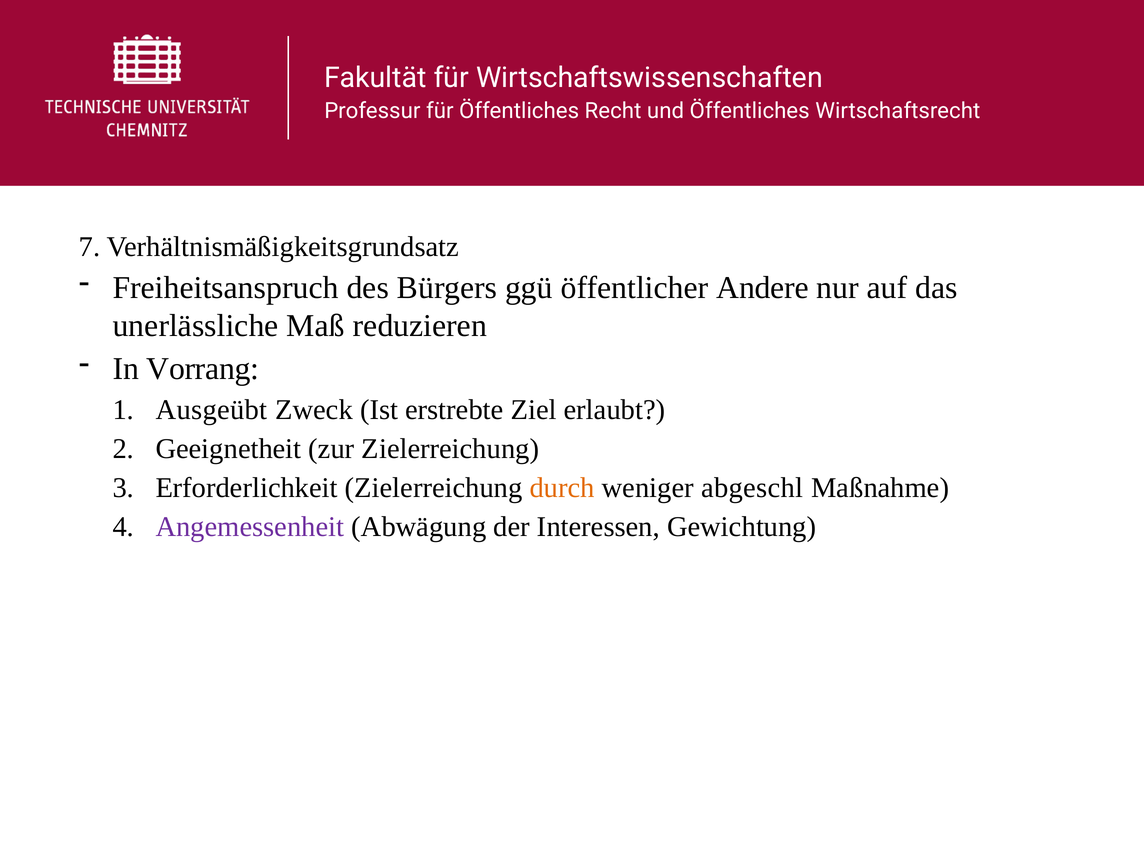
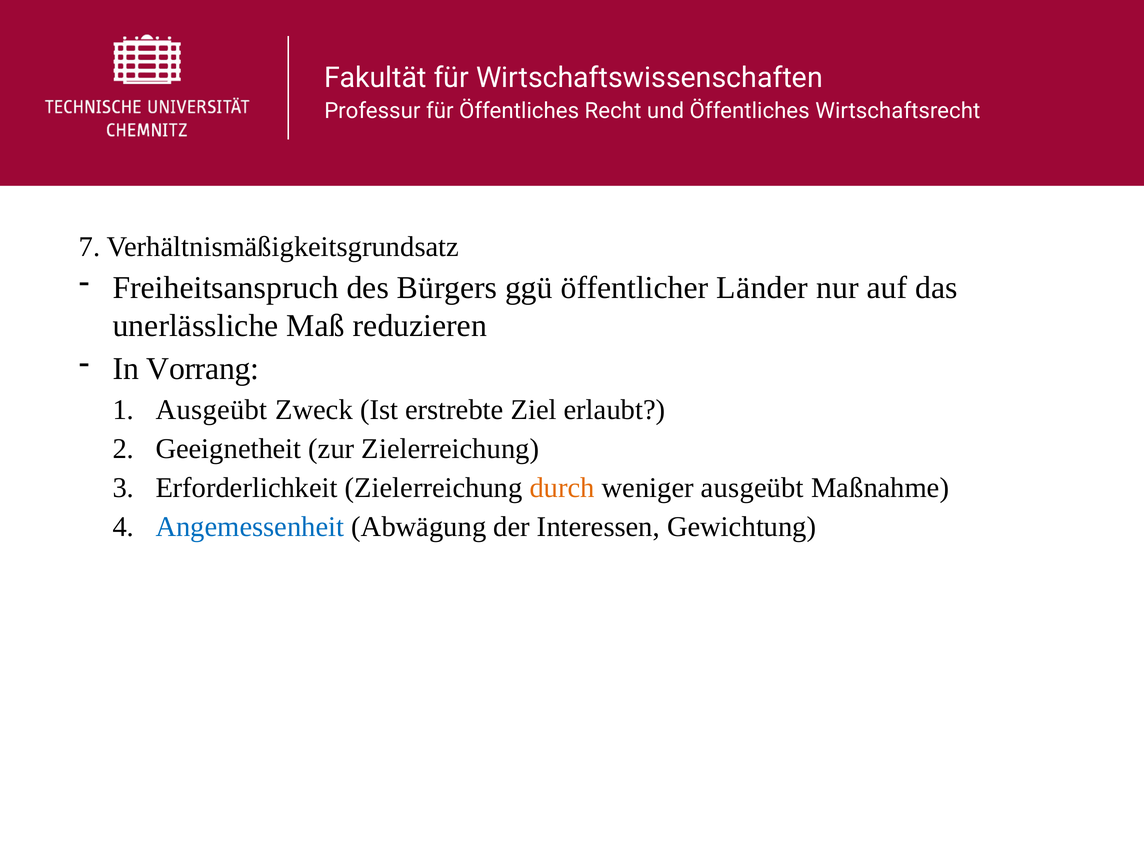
Andere: Andere -> Länder
weniger abgeschl: abgeschl -> ausgeübt
Angemessenheit colour: purple -> blue
